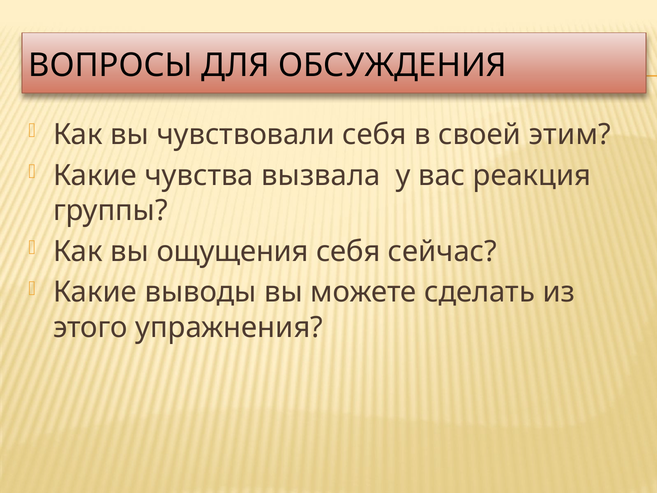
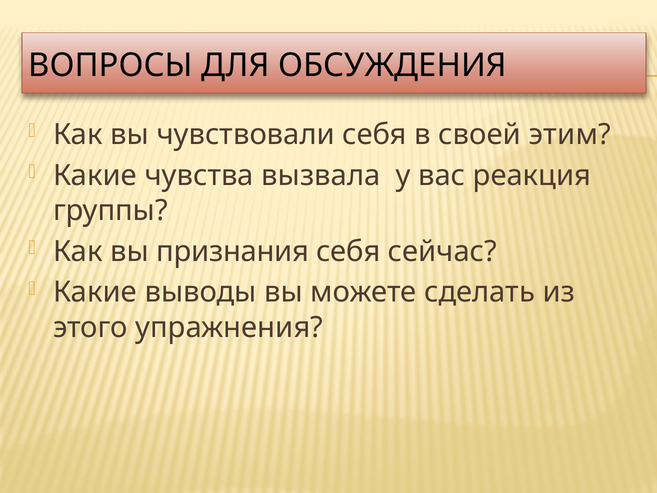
ощущения: ощущения -> признания
